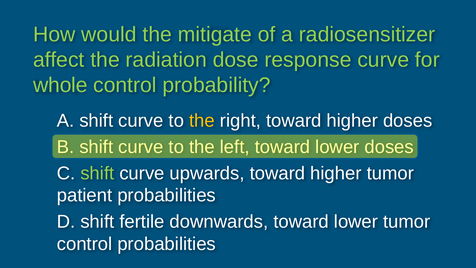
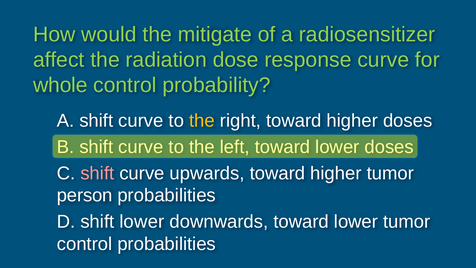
shift at (97, 173) colour: light green -> pink
patient: patient -> person
shift fertile: fertile -> lower
